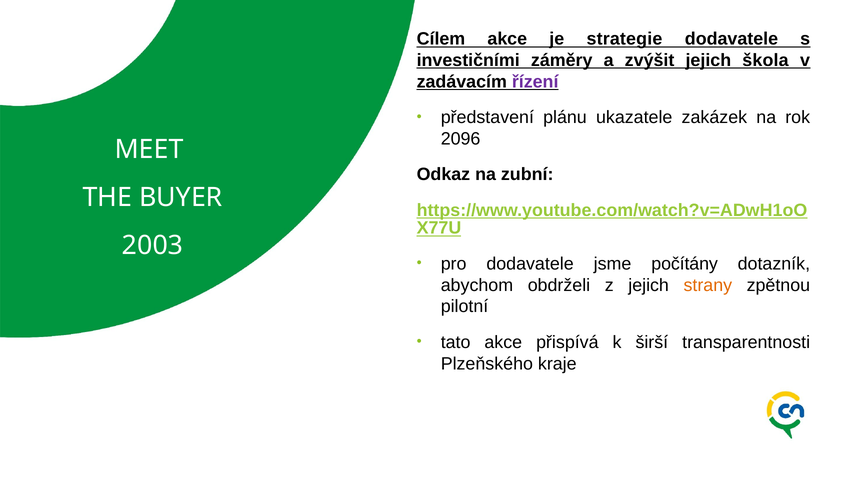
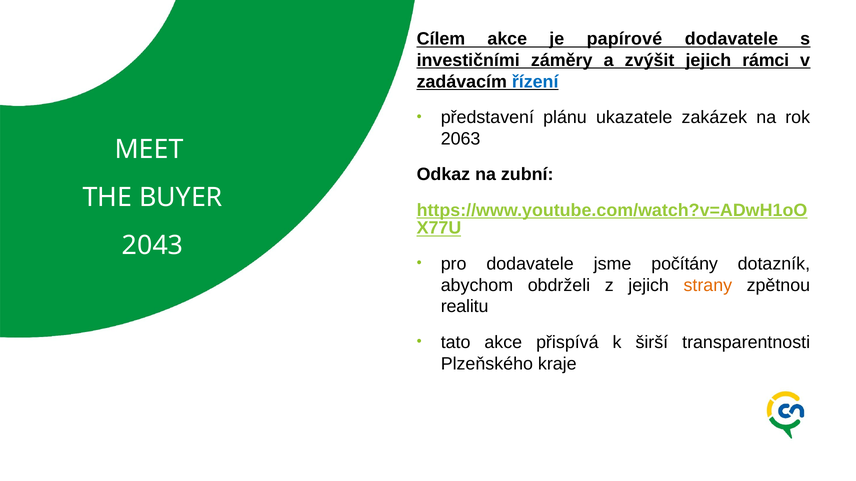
strategie: strategie -> papírové
škola: škola -> rámci
řízení colour: purple -> blue
2096: 2096 -> 2063
2003: 2003 -> 2043
pilotní: pilotní -> realitu
